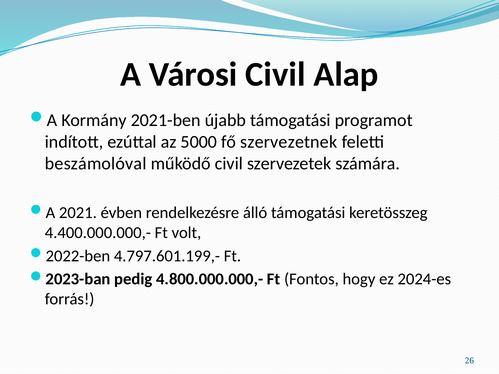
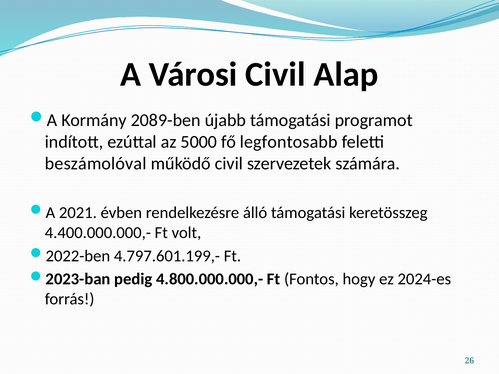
2021-ben: 2021-ben -> 2089-ben
szervezetnek: szervezetnek -> legfontosabb
